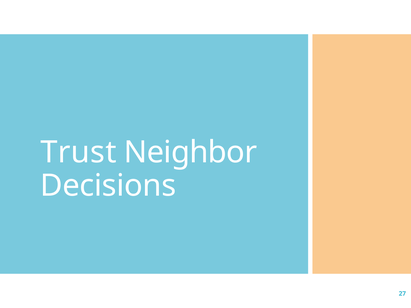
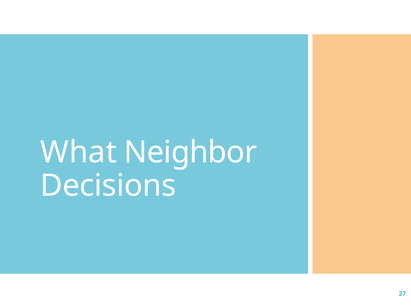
Trust: Trust -> What
